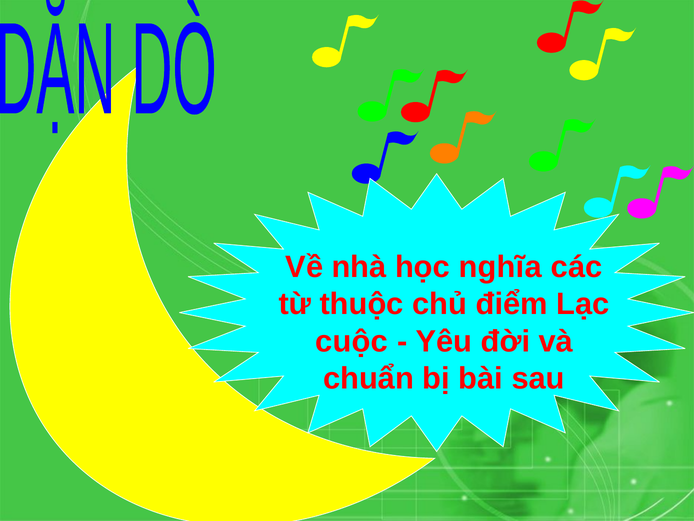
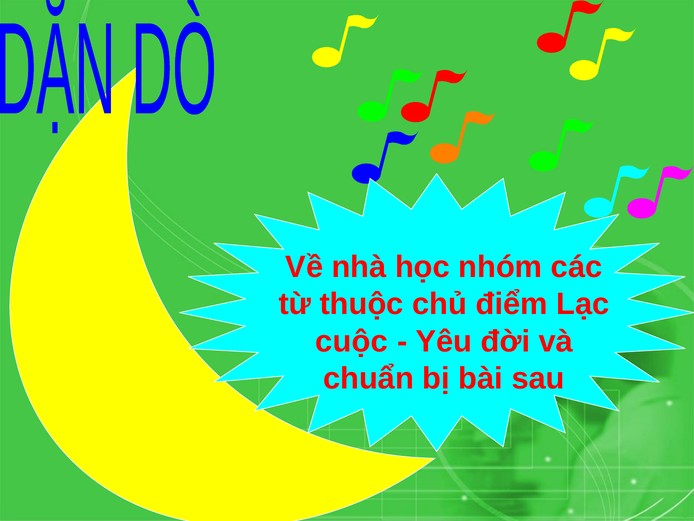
nghĩa: nghĩa -> nhóm
